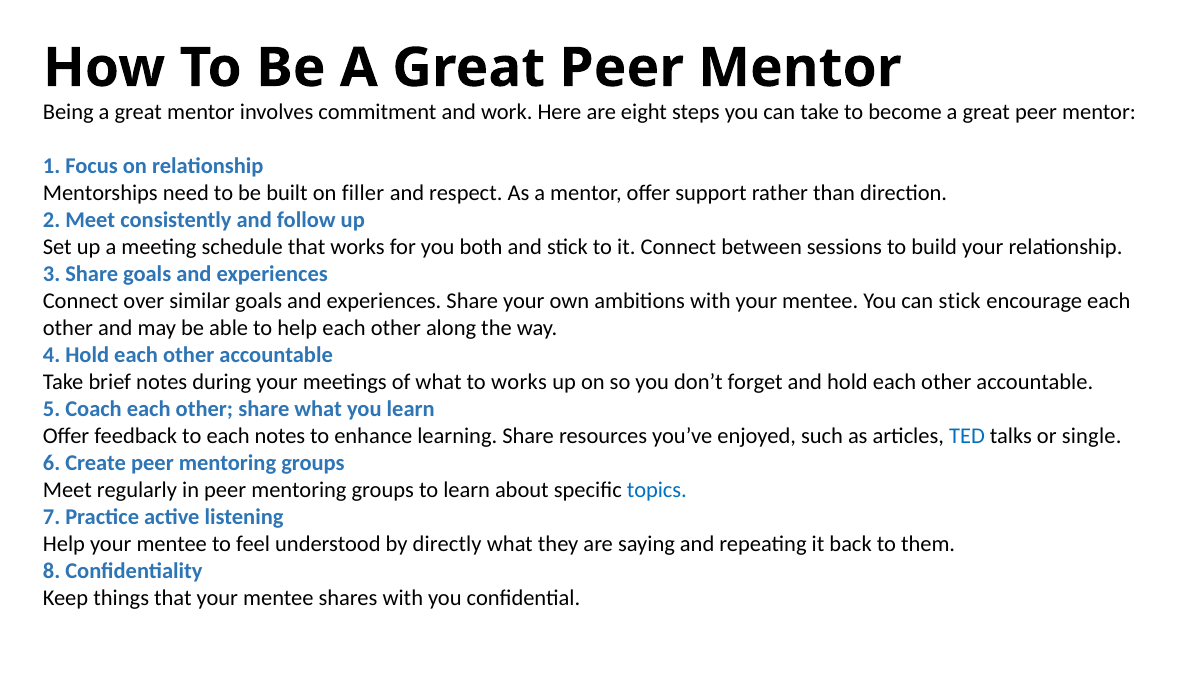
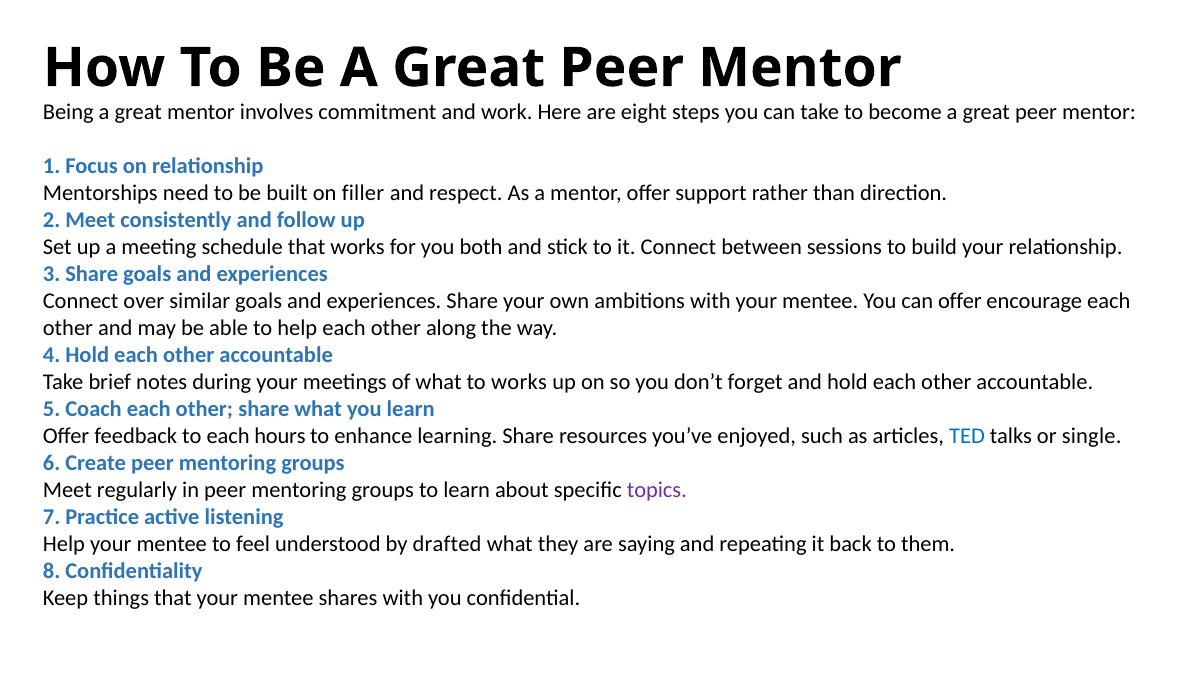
can stick: stick -> offer
each notes: notes -> hours
topics colour: blue -> purple
directly: directly -> drafted
